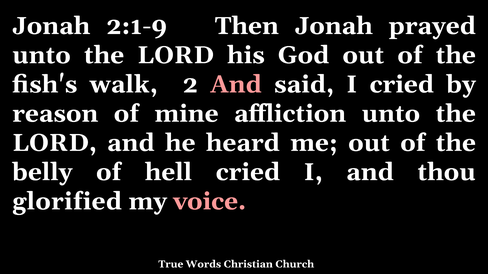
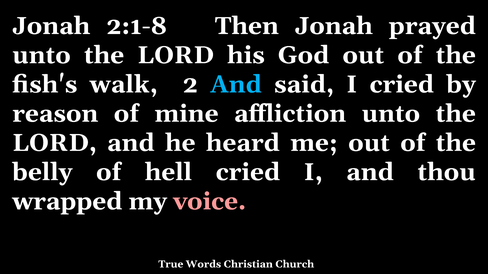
2:1-9: 2:1-9 -> 2:1-8
And at (236, 85) colour: pink -> light blue
glorified: glorified -> wrapped
